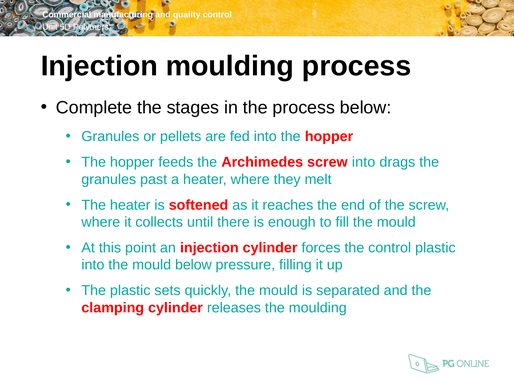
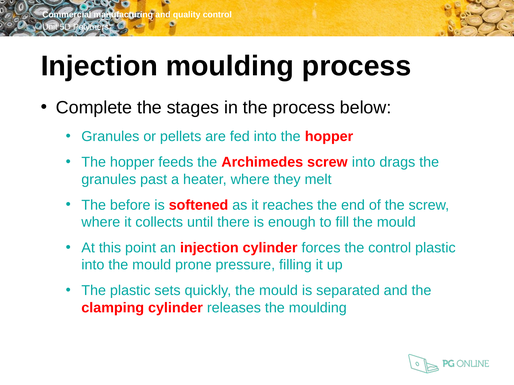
The heater: heater -> before
mould below: below -> prone
